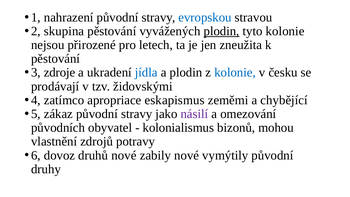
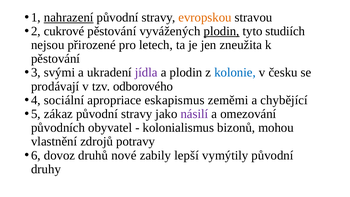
nahrazení underline: none -> present
evropskou colour: blue -> orange
skupina: skupina -> cukrové
tyto kolonie: kolonie -> studiích
zdroje: zdroje -> svými
jídla colour: blue -> purple
židovskými: židovskými -> odborového
zatímco: zatímco -> sociální
zabily nové: nové -> lepší
